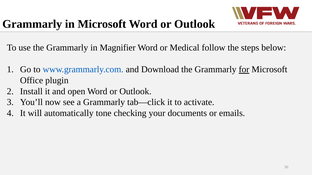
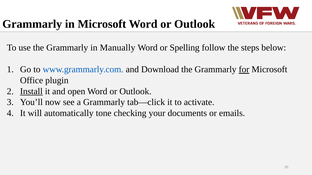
Magnifier: Magnifier -> Manually
Medical: Medical -> Spelling
Install underline: none -> present
